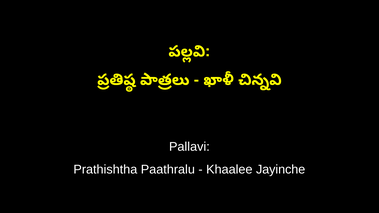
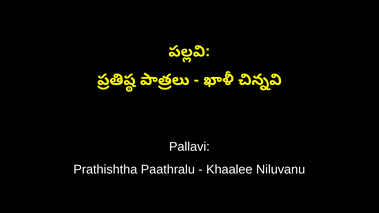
Jayinche: Jayinche -> Niluvanu
